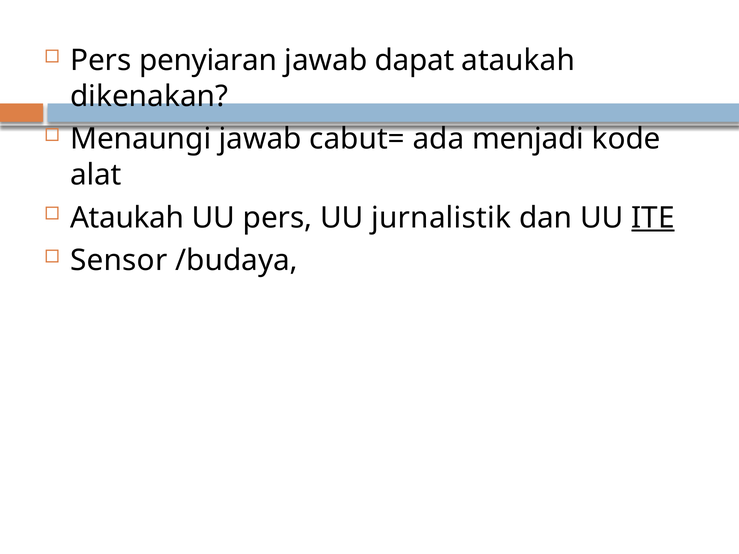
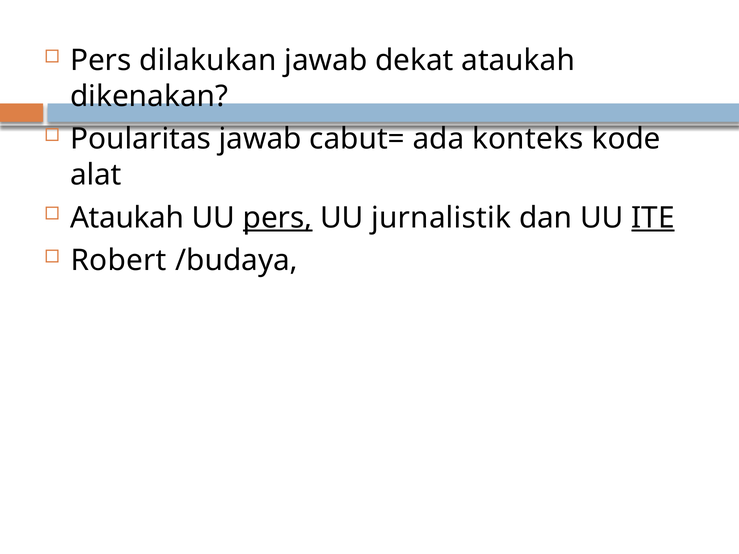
penyiaran: penyiaran -> dilakukan
dapat: dapat -> dekat
Menaungi: Menaungi -> Poularitas
menjadi: menjadi -> konteks
pers at (278, 218) underline: none -> present
Sensor: Sensor -> Robert
